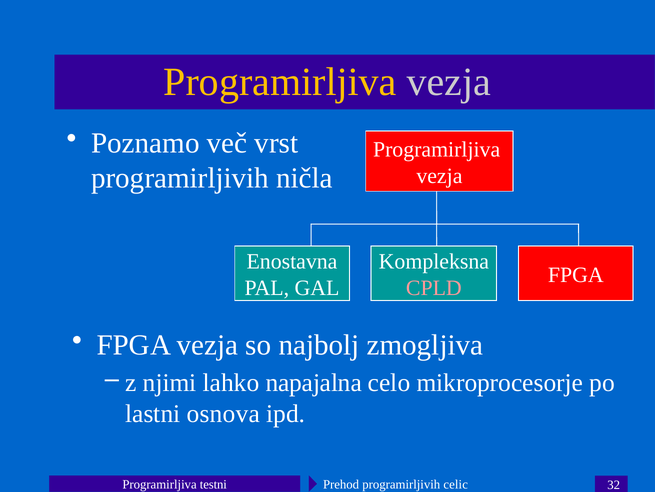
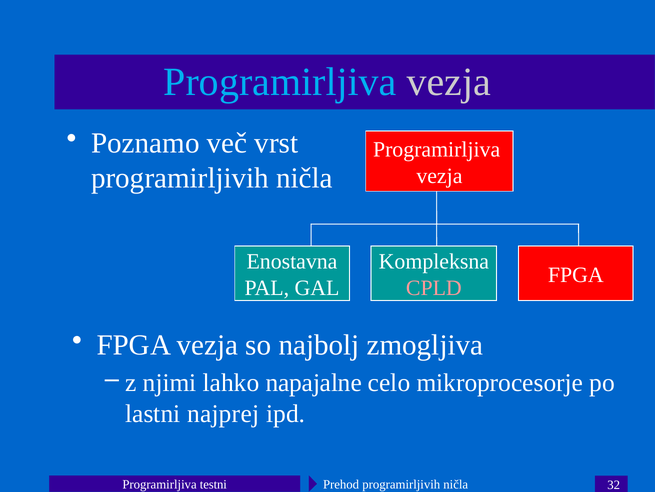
Programirljiva at (280, 82) colour: yellow -> light blue
napajalna: napajalna -> napajalne
osnova: osnova -> najprej
celic at (456, 484): celic -> ničla
